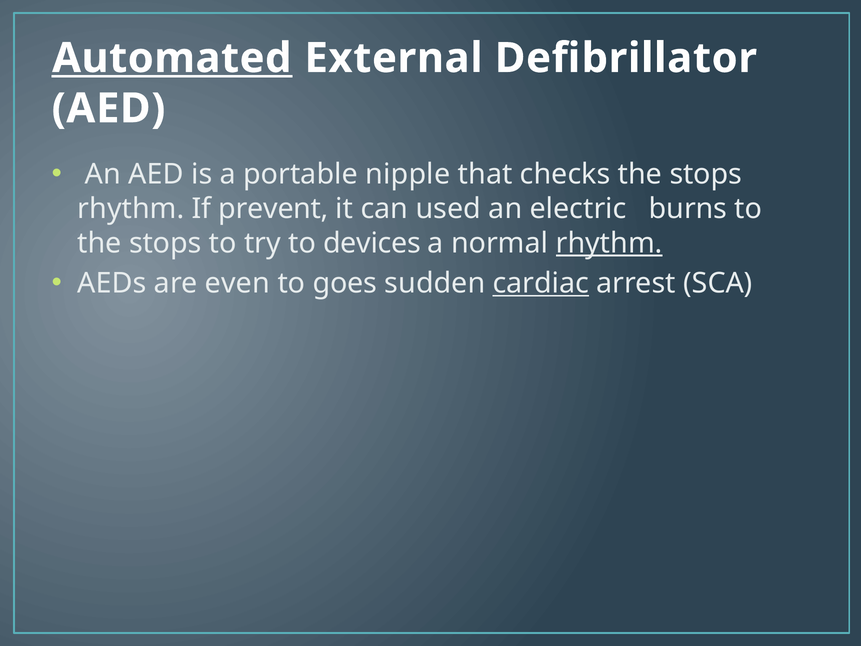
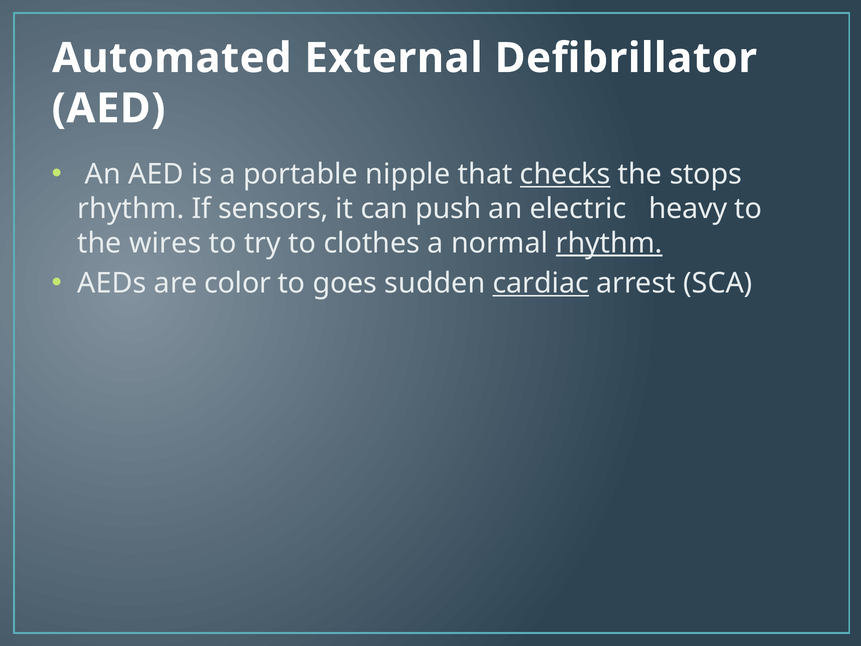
Automated underline: present -> none
checks underline: none -> present
prevent: prevent -> sensors
used: used -> push
burns: burns -> heavy
stops at (165, 243): stops -> wires
devices: devices -> clothes
even: even -> color
